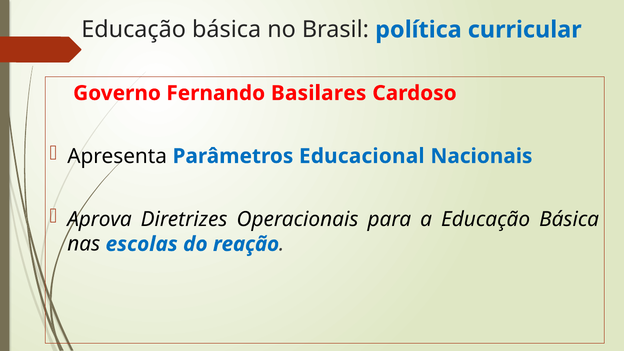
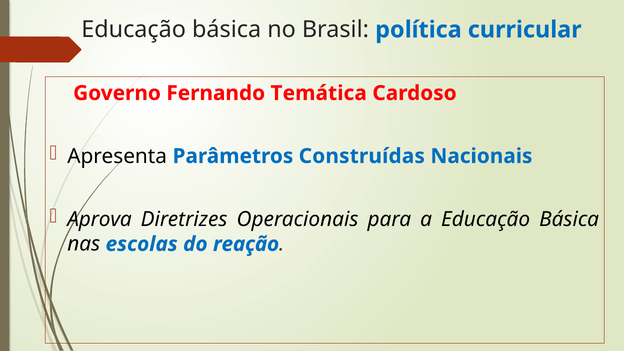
Basilares: Basilares -> Temática
Educacional: Educacional -> Construídas
